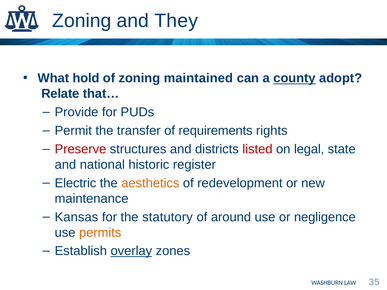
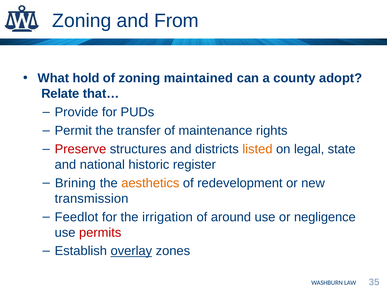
They: They -> From
county underline: present -> none
requirements: requirements -> maintenance
listed colour: red -> orange
Electric: Electric -> Brining
maintenance: maintenance -> transmission
Kansas: Kansas -> Feedlot
statutory: statutory -> irrigation
permits colour: orange -> red
